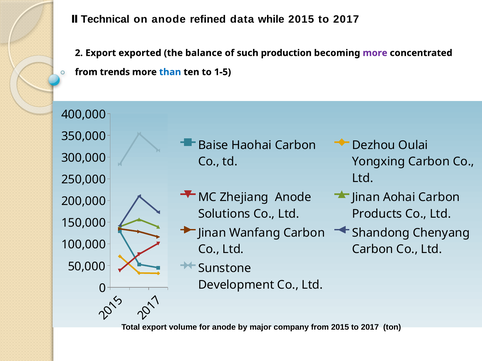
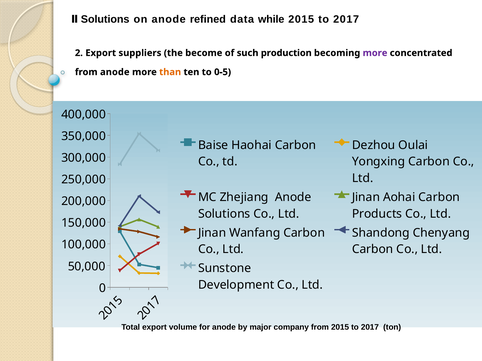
Ⅱ Technical: Technical -> Solutions
exported: exported -> suppliers
balance: balance -> become
from trends: trends -> anode
than colour: blue -> orange
1-5: 1-5 -> 0-5
